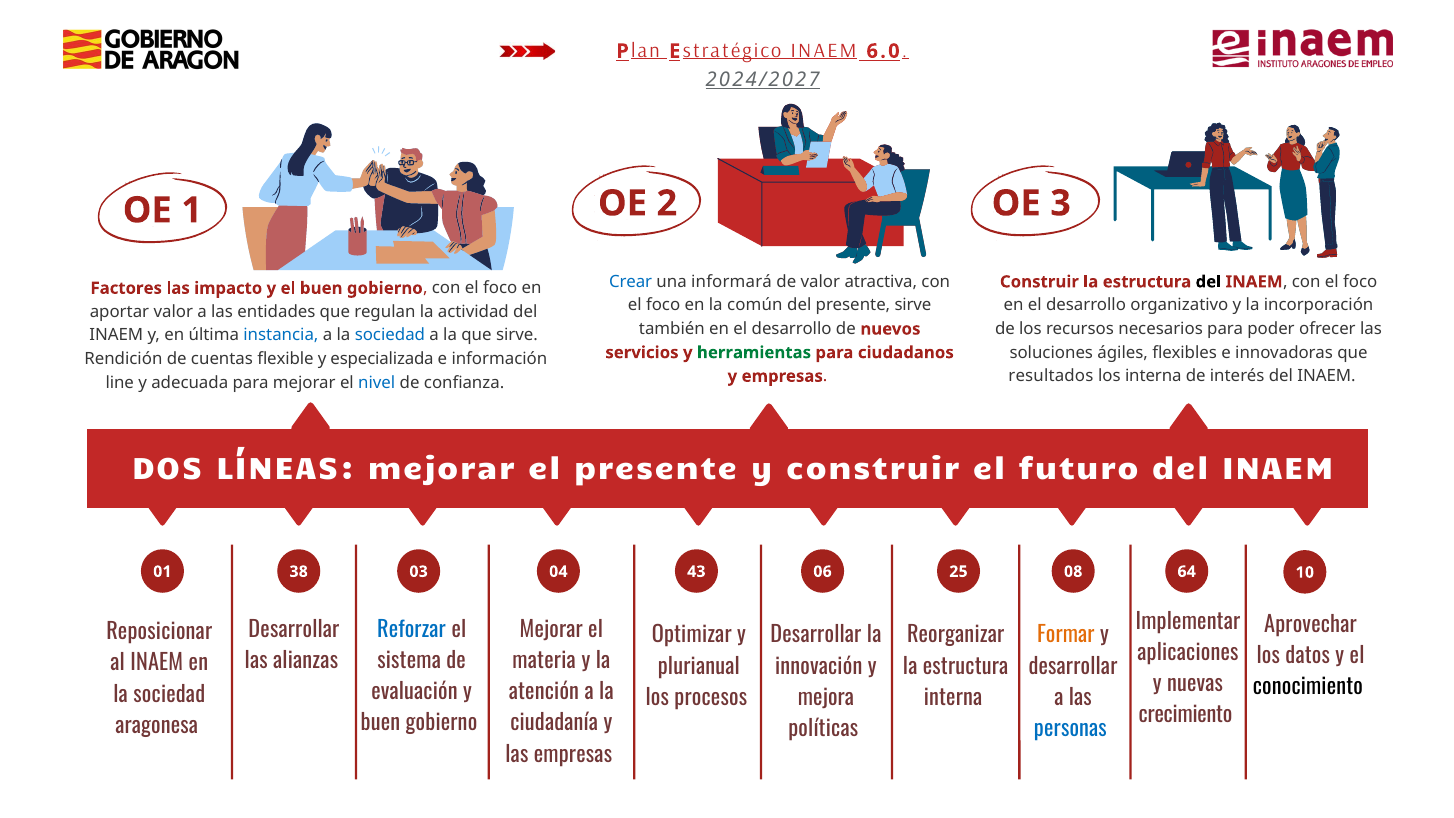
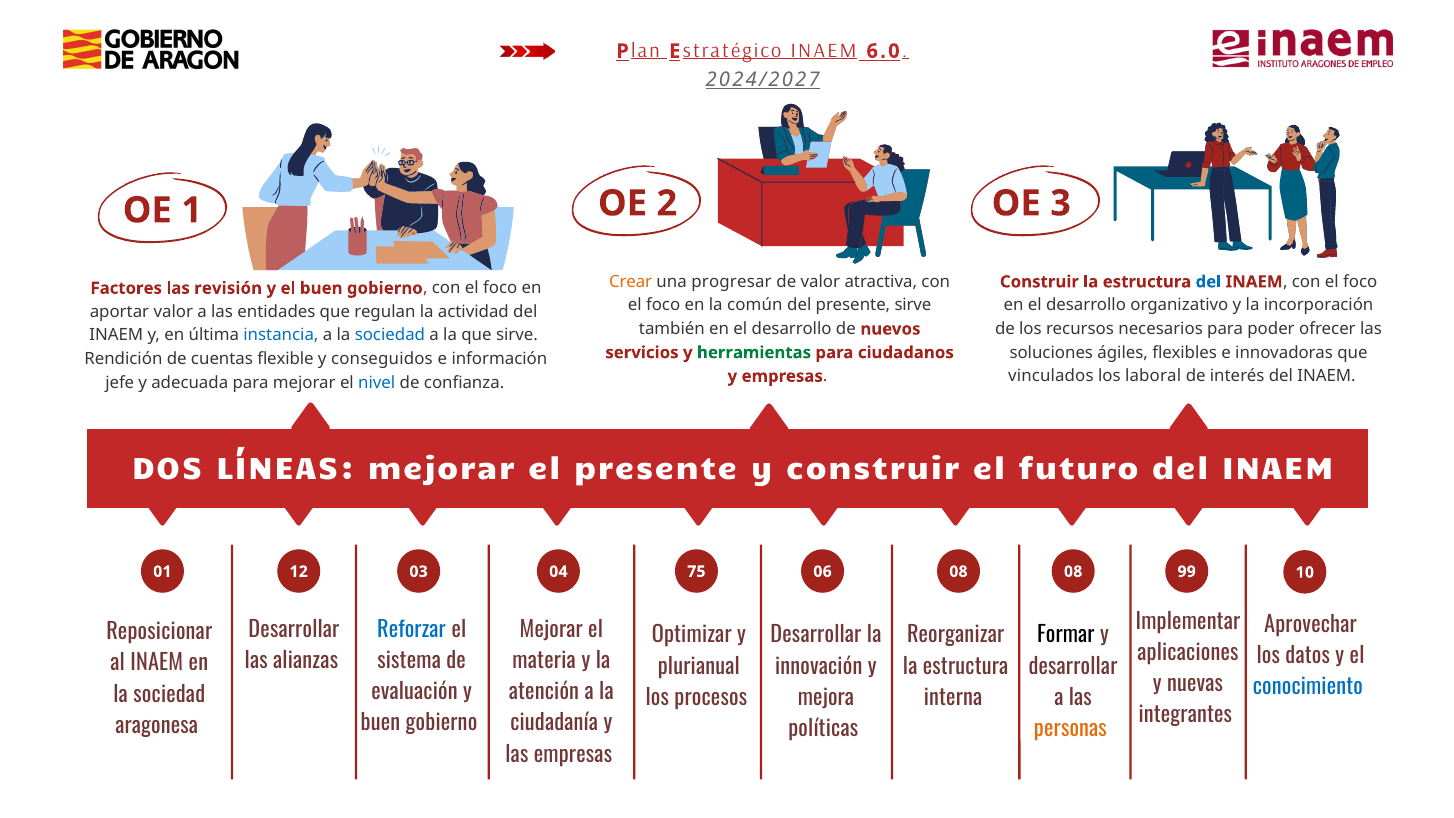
Crear colour: blue -> orange
informará: informará -> progresar
del at (1208, 282) colour: black -> blue
impacto: impacto -> revisión
especializada: especializada -> conseguidos
resultados: resultados -> vinculados
los interna: interna -> laboral
line: line -> jefe
38: 38 -> 12
43: 43 -> 75
06 25: 25 -> 08
64: 64 -> 99
Formar colour: orange -> black
conocimiento colour: black -> blue
crecimiento: crecimiento -> integrantes
personas colour: blue -> orange
